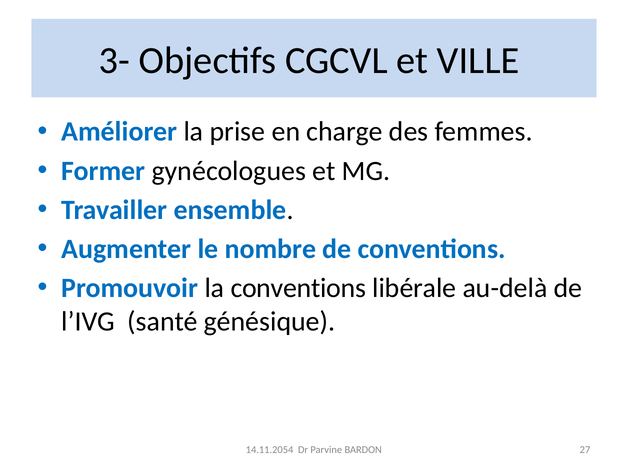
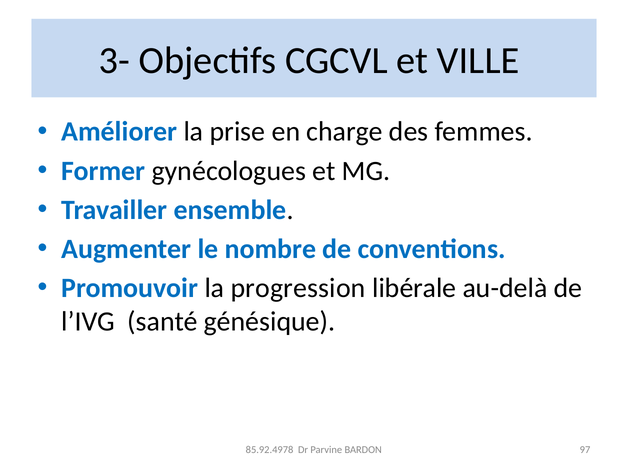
la conventions: conventions -> progression
14.11.2054: 14.11.2054 -> 85.92.4978
27: 27 -> 97
